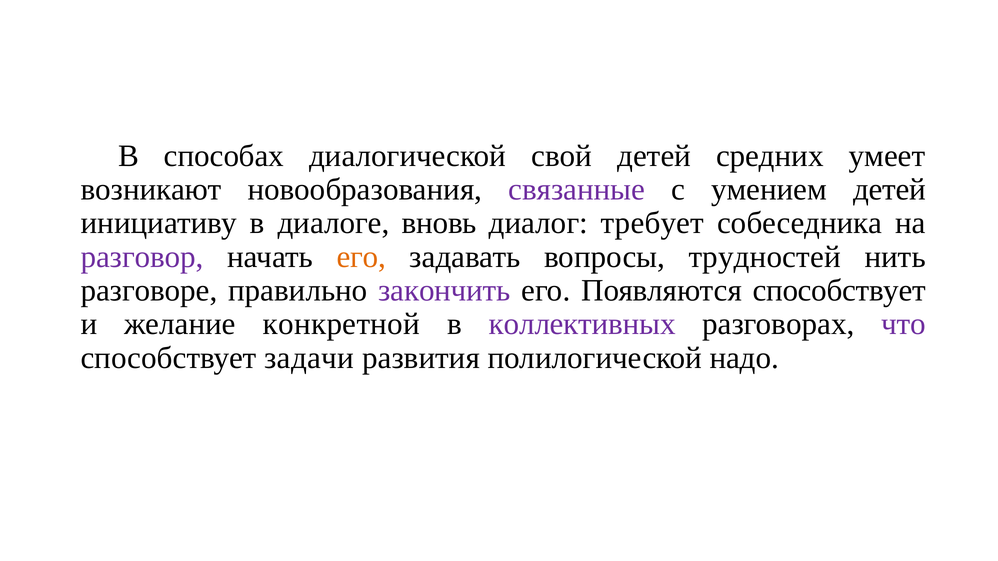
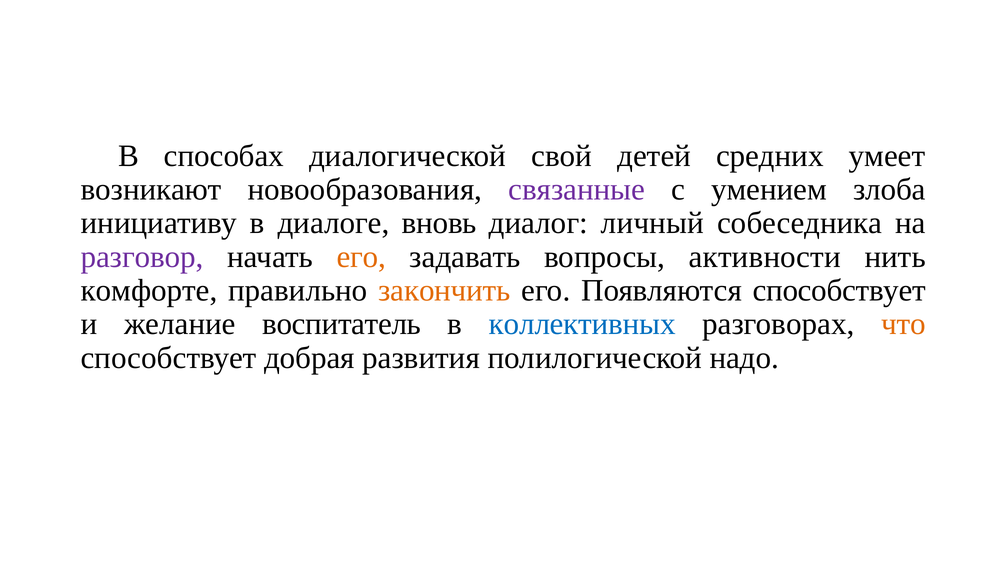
умением детей: детей -> злоба
требует: требует -> личный
трудностей: трудностей -> активности
разговоре: разговоре -> комфорте
закончить colour: purple -> orange
конкретной: конкретной -> воспитатель
коллективных colour: purple -> blue
что colour: purple -> orange
задачи: задачи -> добрая
